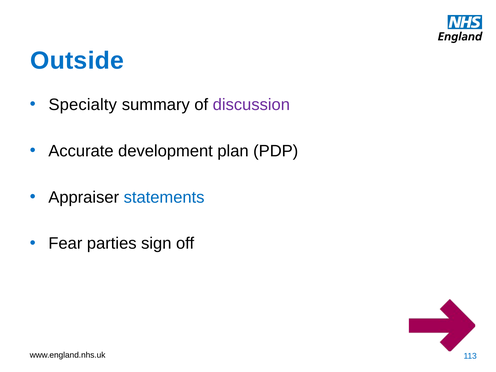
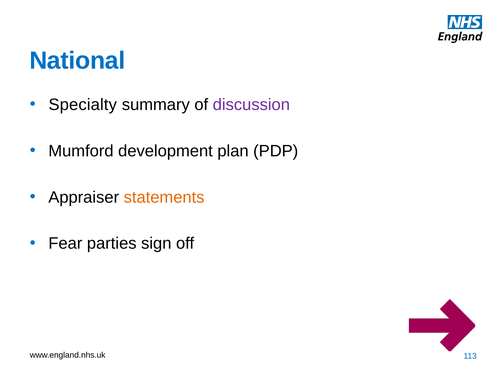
Outside: Outside -> National
Accurate: Accurate -> Mumford
statements colour: blue -> orange
